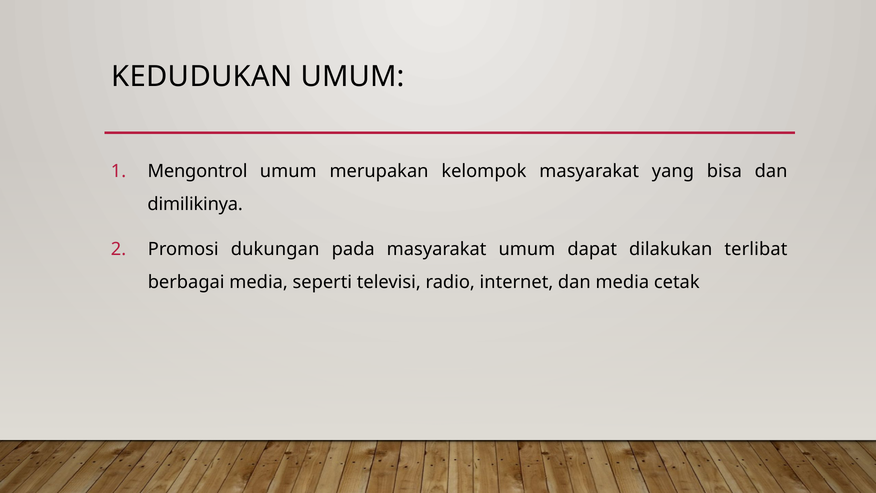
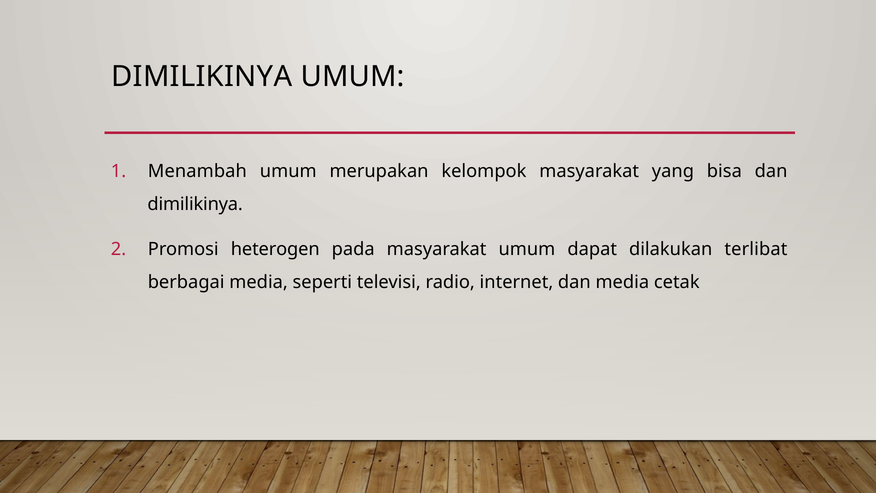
KEDUDUKAN at (202, 77): KEDUDUKAN -> DIMILIKINYA
Mengontrol: Mengontrol -> Menambah
dukungan: dukungan -> heterogen
